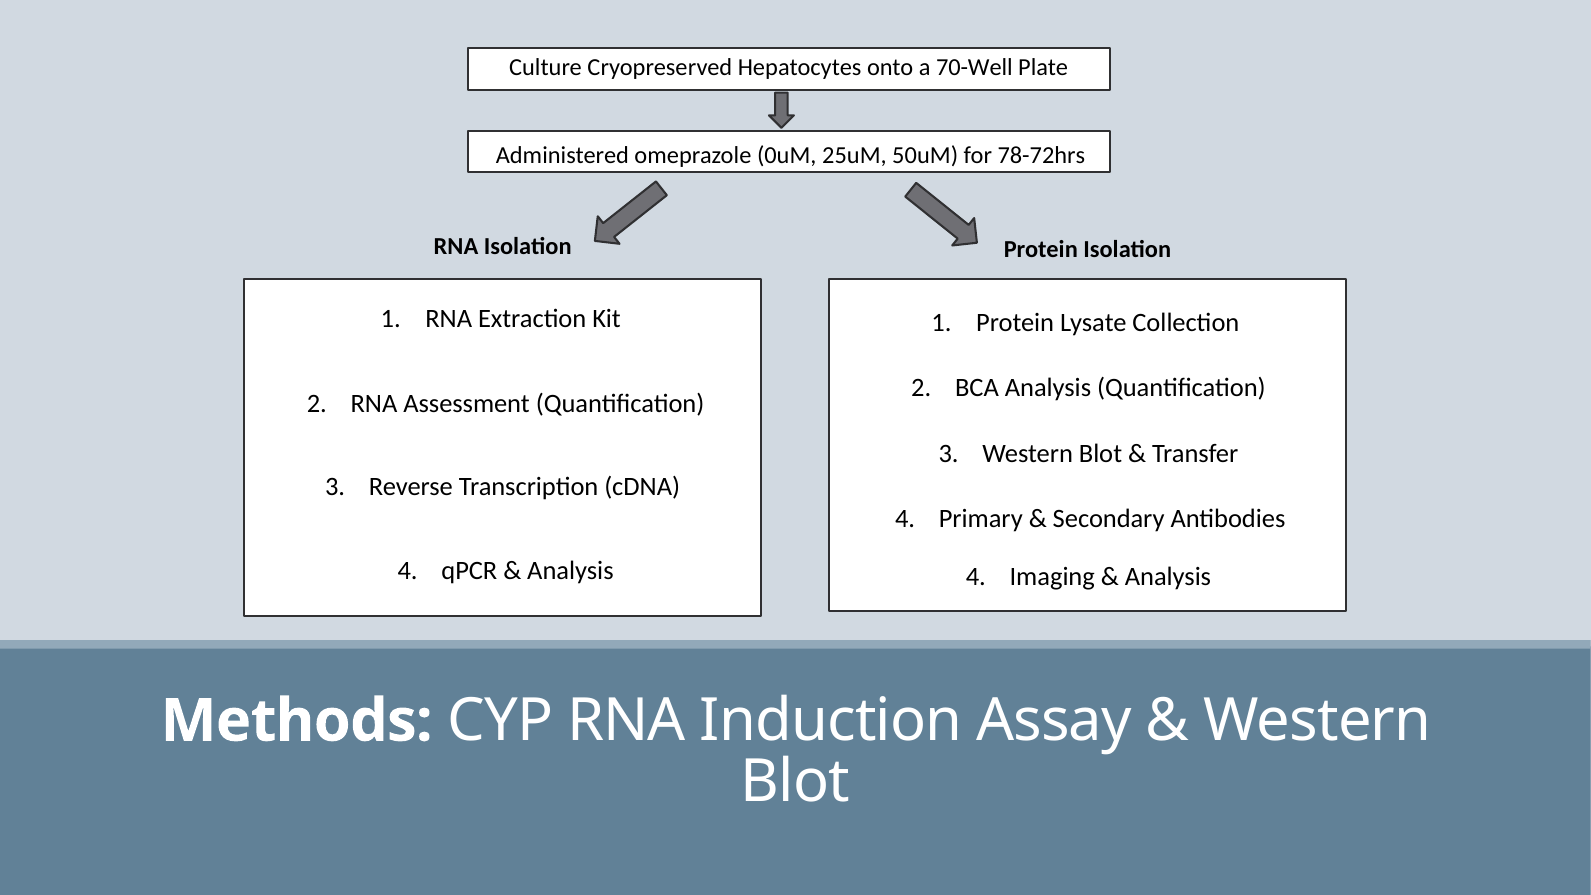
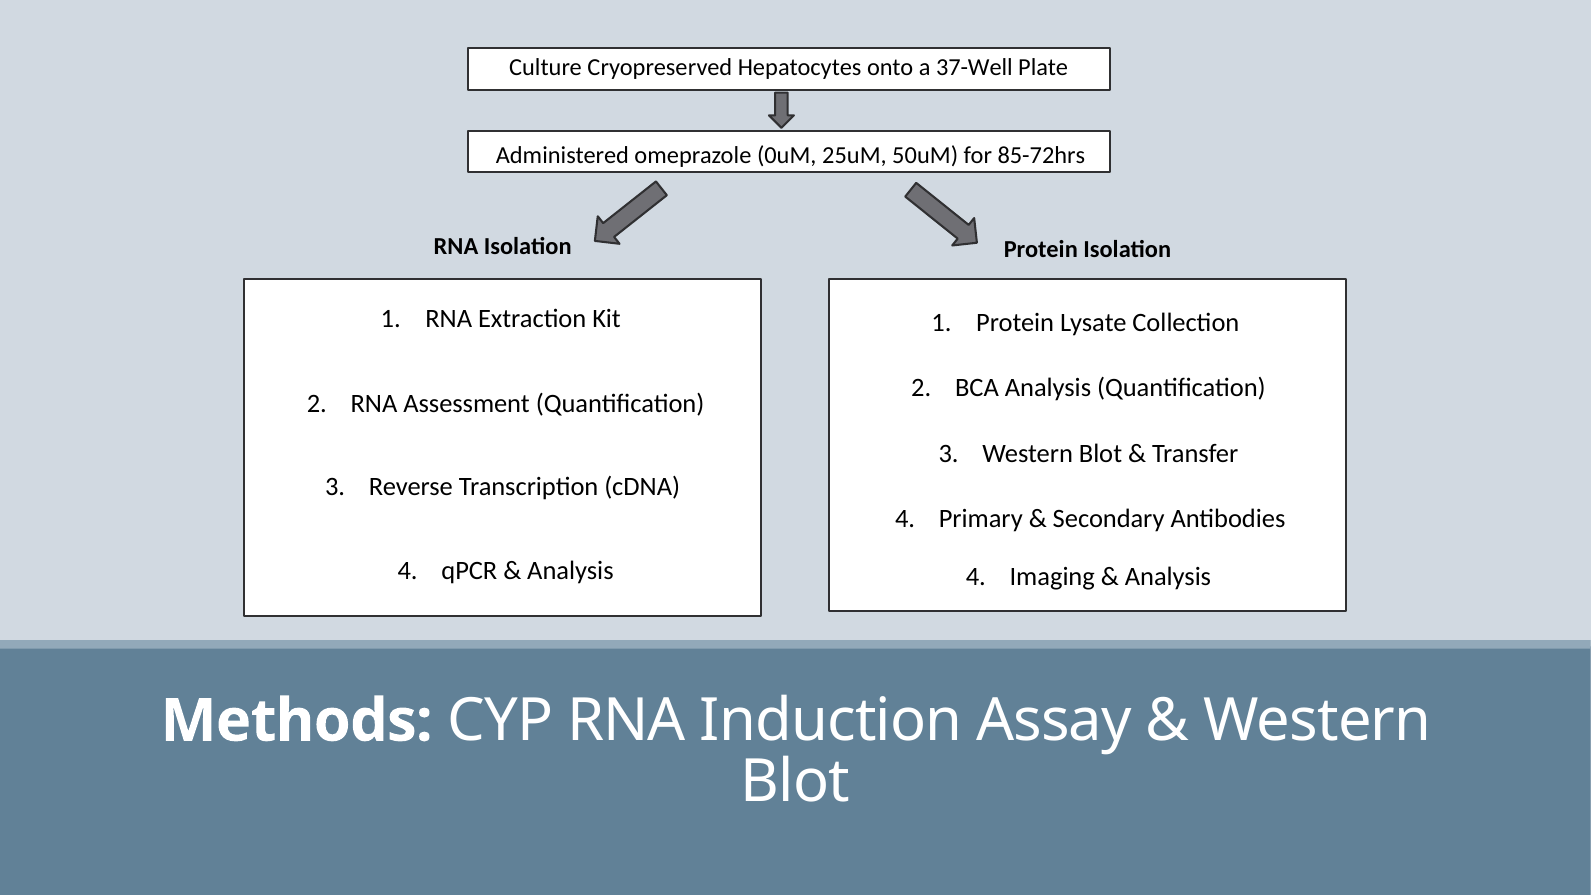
70-Well: 70-Well -> 37-Well
78-72hrs: 78-72hrs -> 85-72hrs
